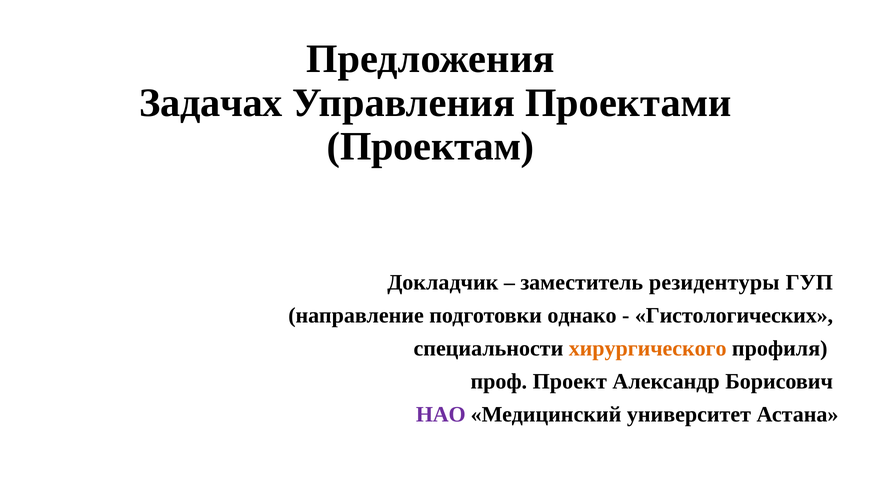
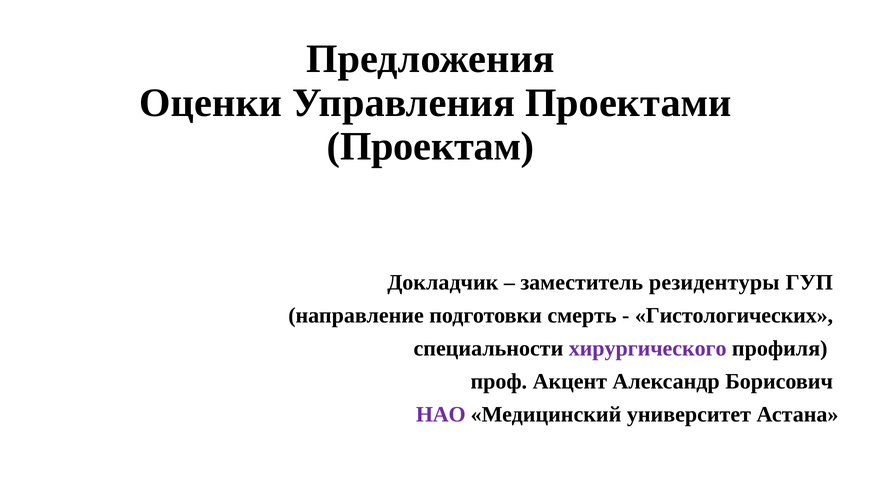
Задачах: Задачах -> Оценки
однако: однако -> смерть
хирургического colour: orange -> purple
Проект: Проект -> Акцент
